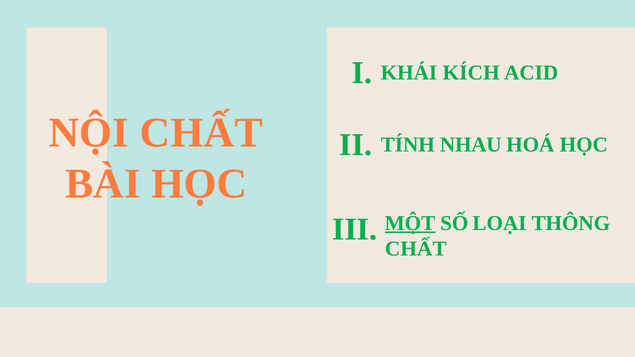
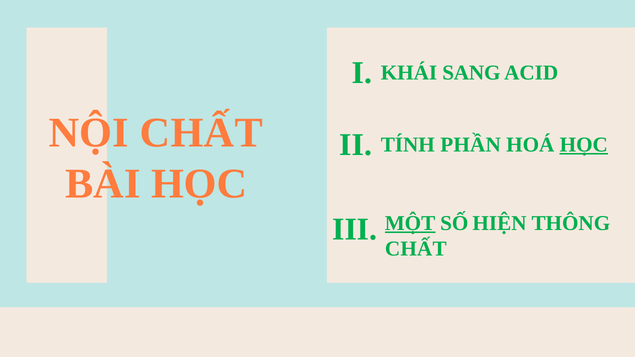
KÍCH: KÍCH -> SANG
NHAU: NHAU -> PHẦN
HỌC at (584, 145) underline: none -> present
LOẠI: LOẠI -> HIỆN
